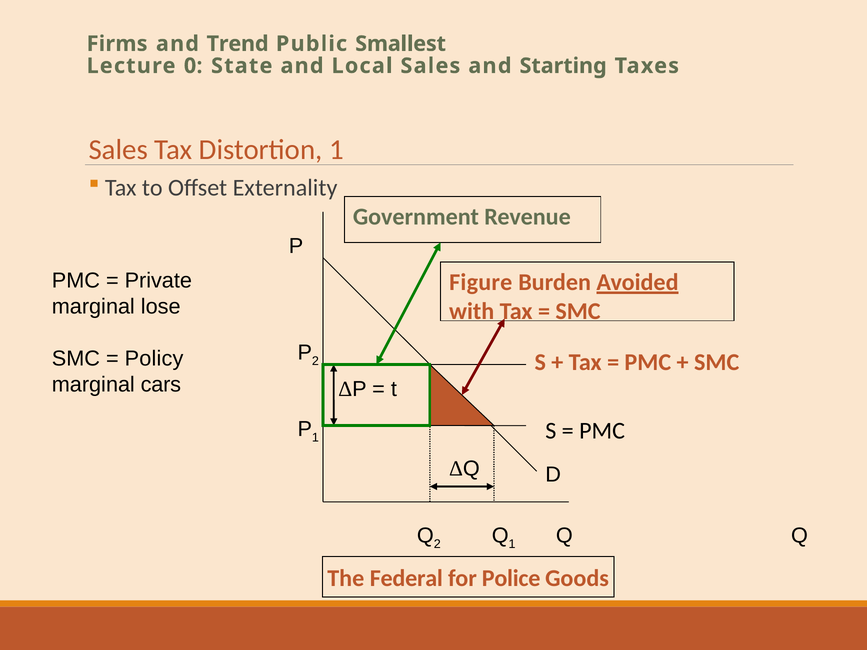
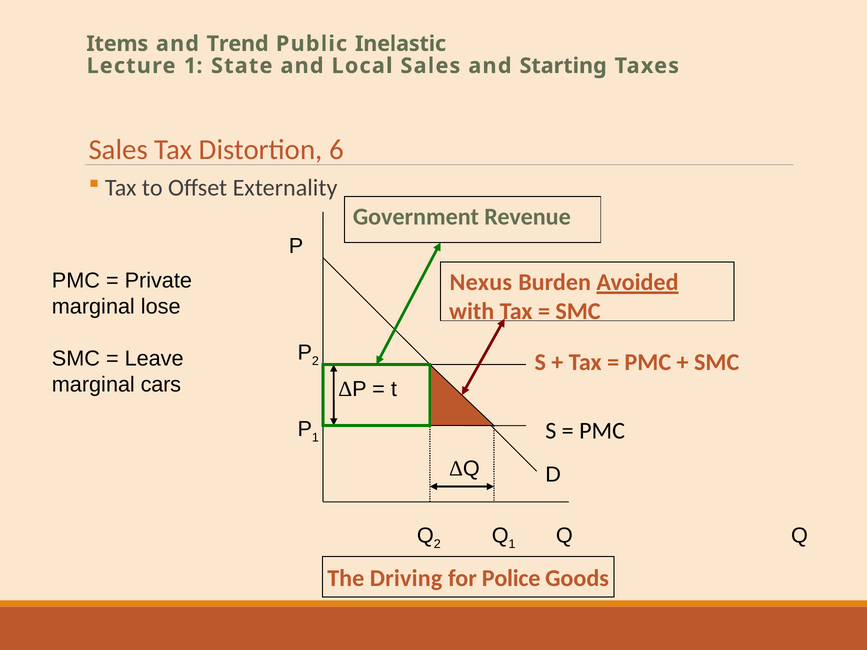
Firms: Firms -> Items
Smallest: Smallest -> Inelastic
Lecture 0: 0 -> 1
Distortion 1: 1 -> 6
Figure: Figure -> Nexus
Policy: Policy -> Leave
Federal: Federal -> Driving
